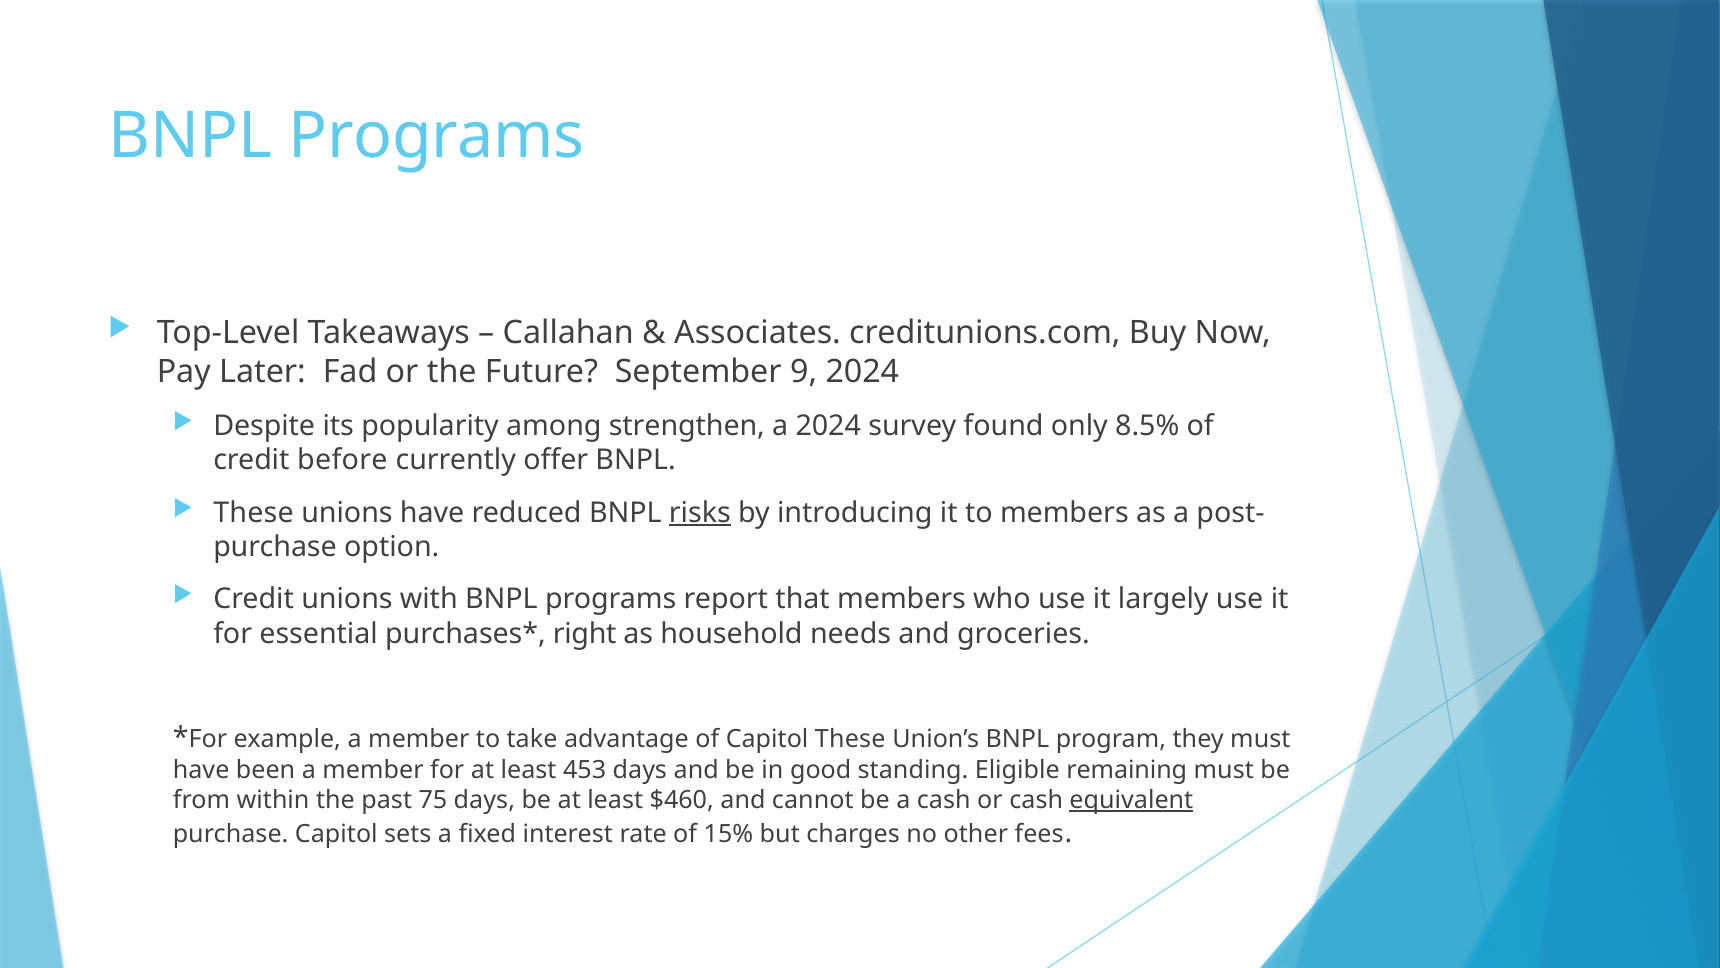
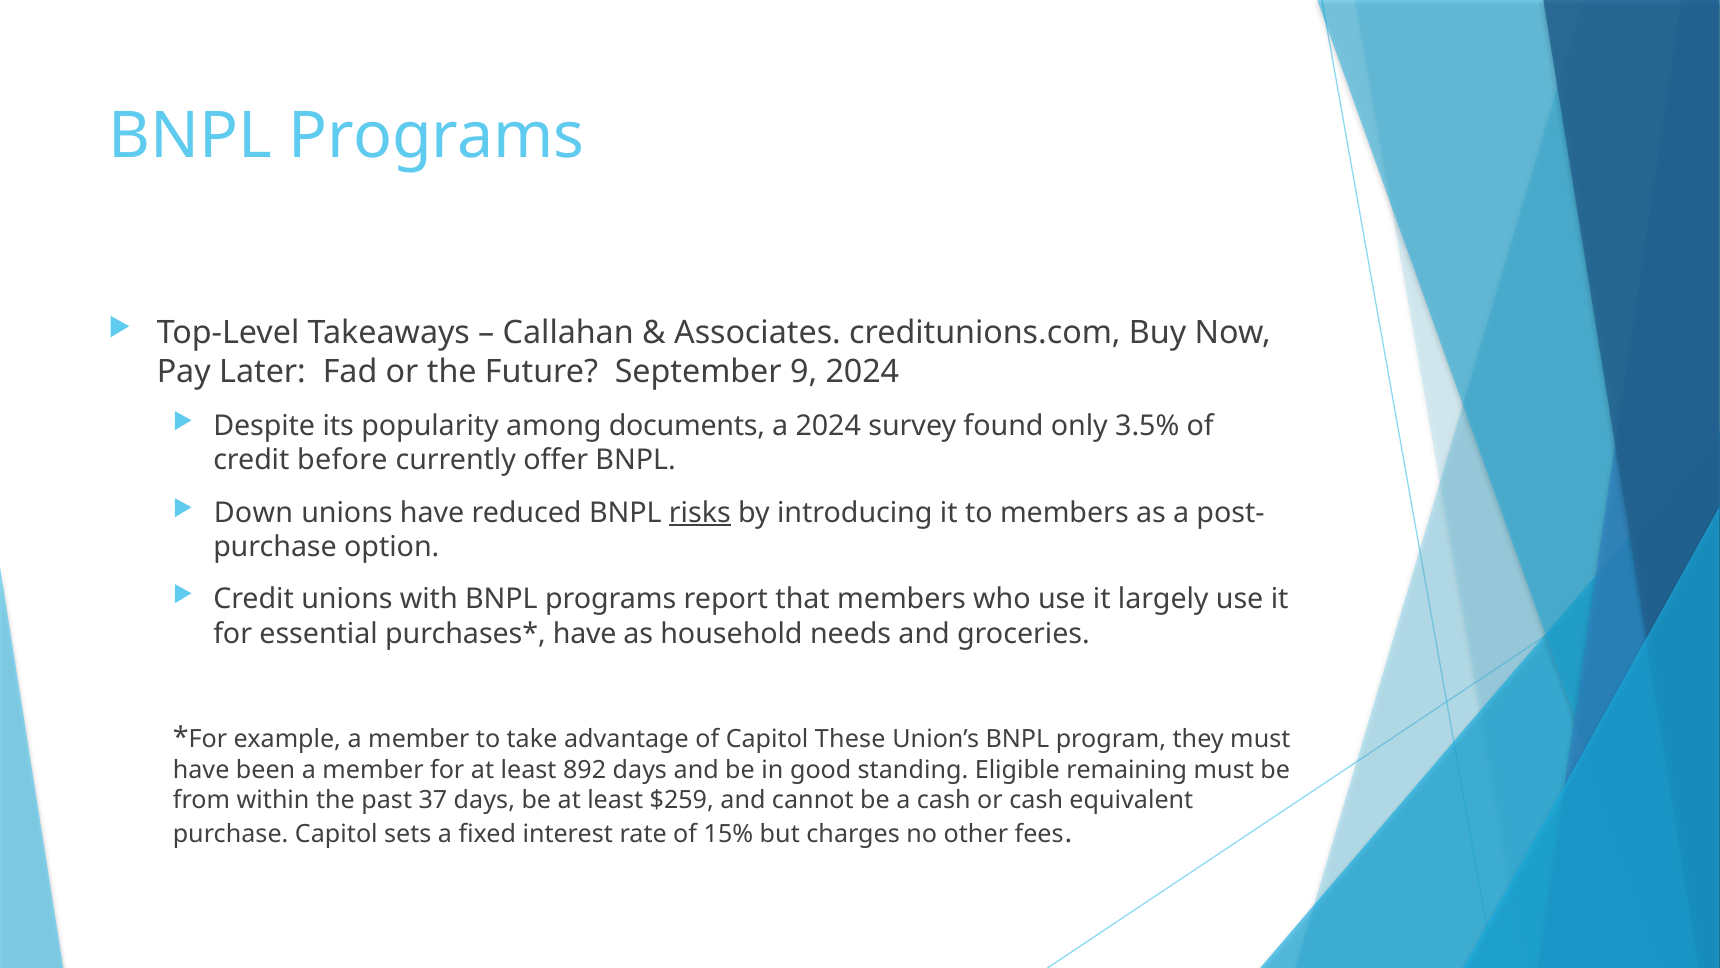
strengthen: strengthen -> documents
8.5%: 8.5% -> 3.5%
These at (253, 512): These -> Down
right at (585, 633): right -> have
453: 453 -> 892
75: 75 -> 37
$460: $460 -> $259
equivalent underline: present -> none
